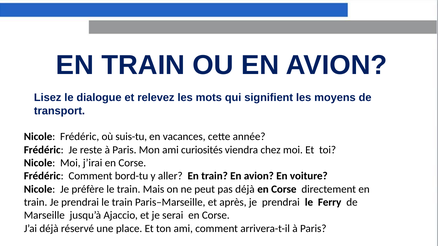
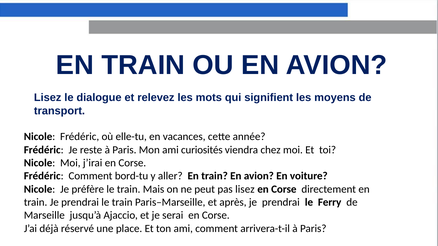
suis-tu: suis-tu -> elle-tu
pas déjà: déjà -> lisez
